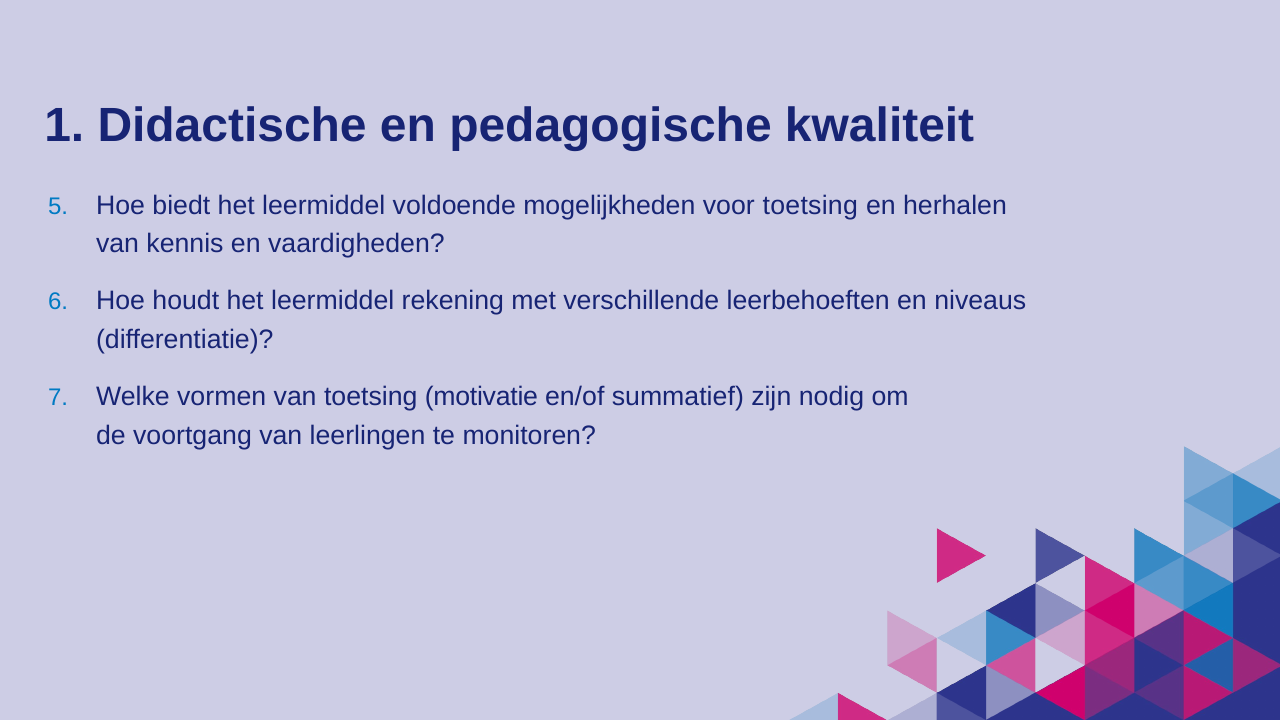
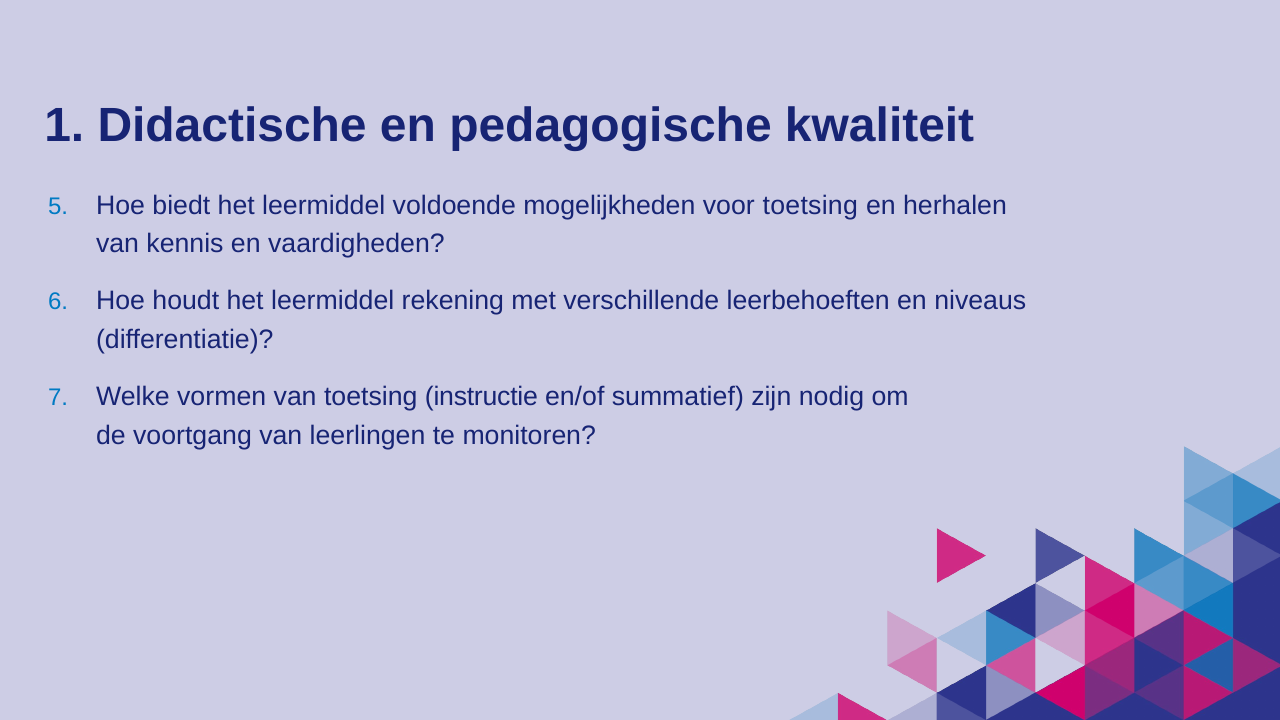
motivatie: motivatie -> instructie
